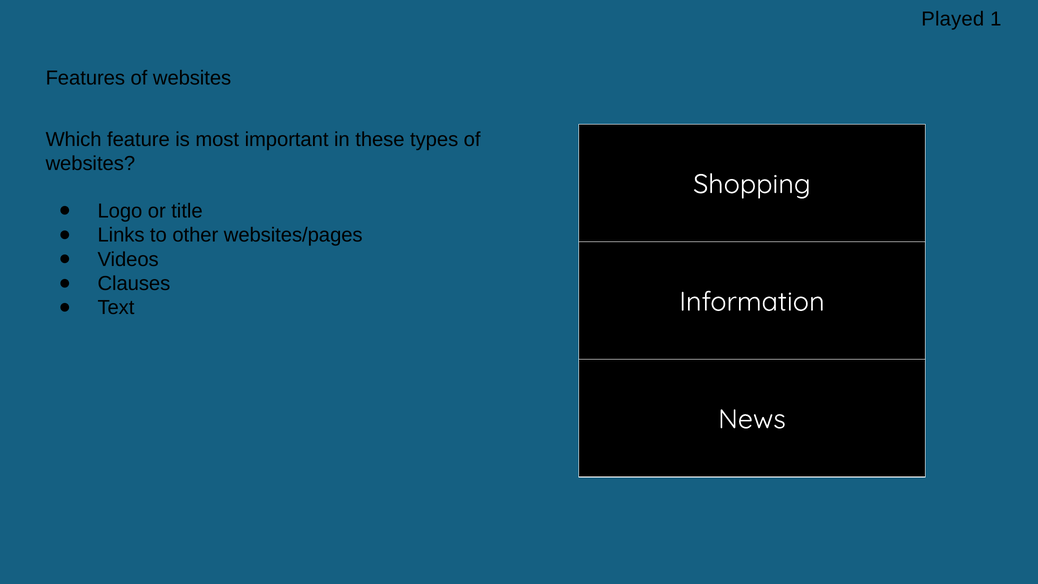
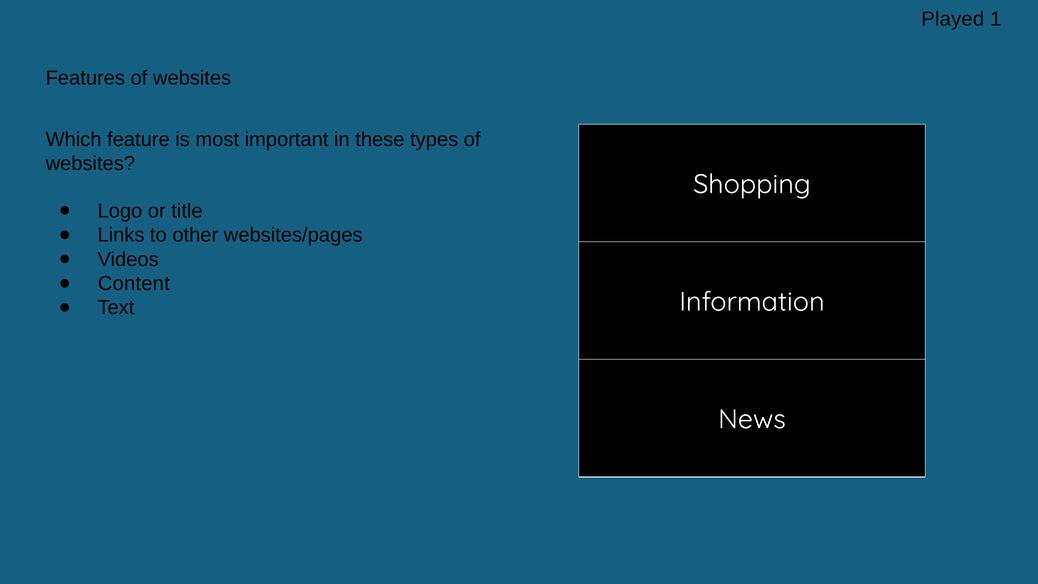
Clauses: Clauses -> Content
